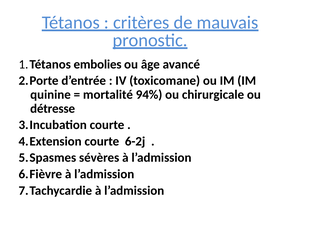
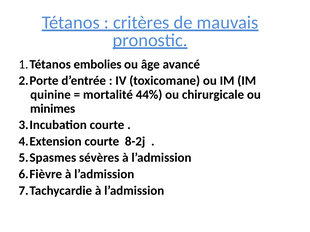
94%: 94% -> 44%
détresse: détresse -> minimes
6-2j: 6-2j -> 8-2j
